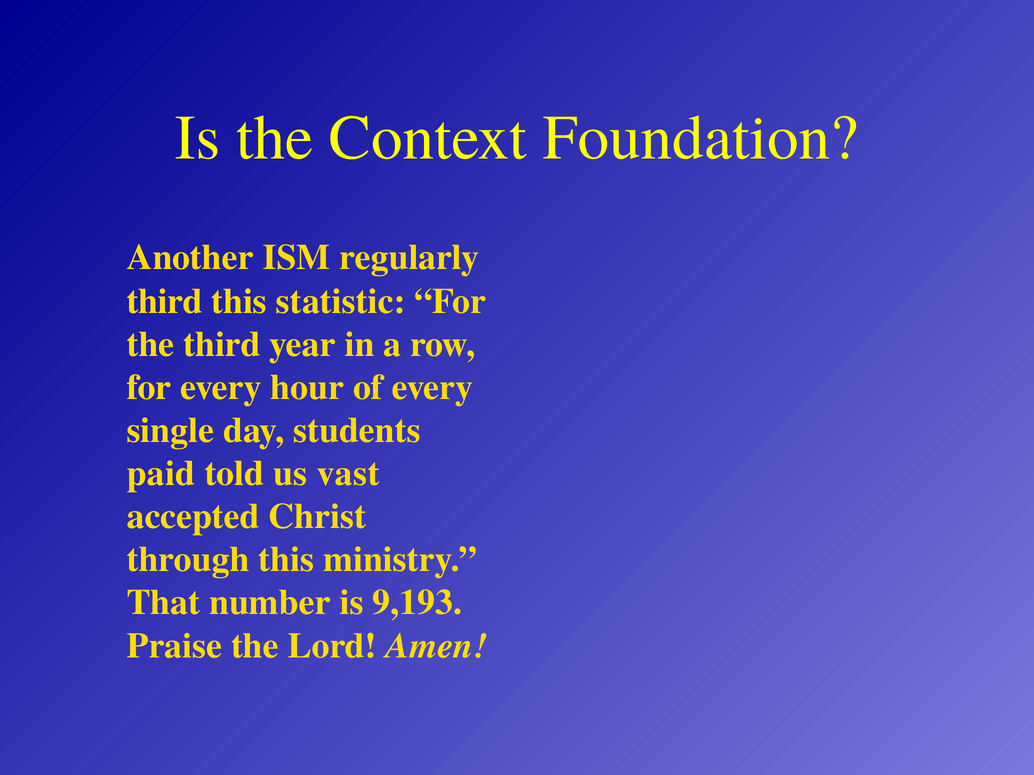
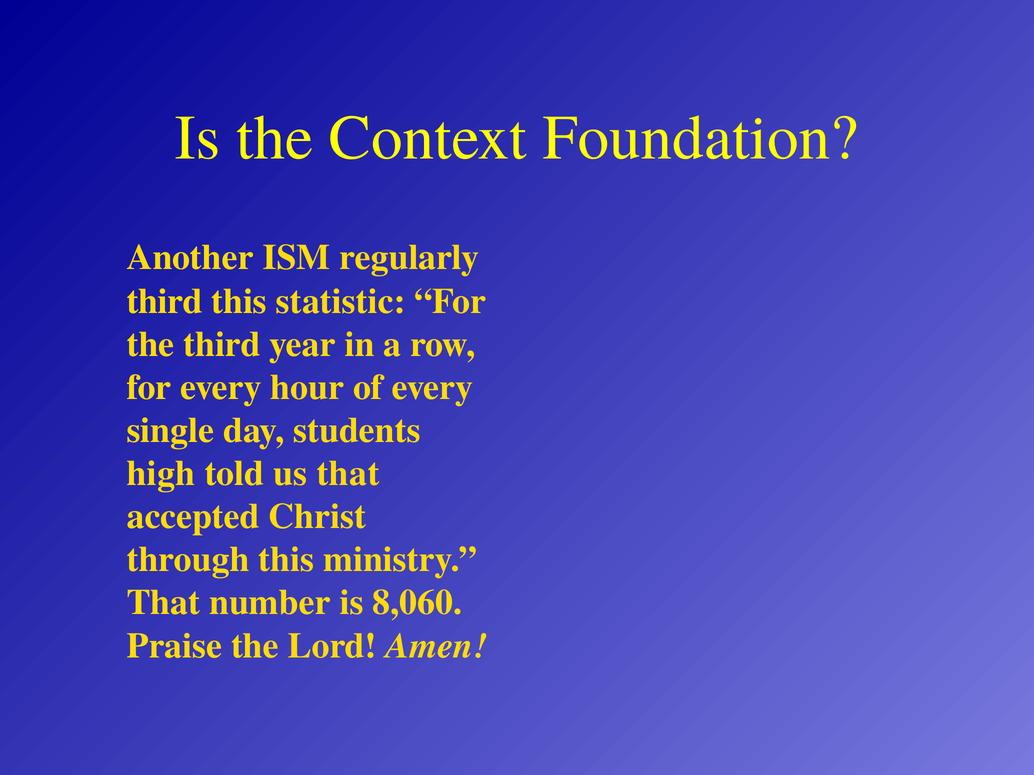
paid: paid -> high
us vast: vast -> that
9,193: 9,193 -> 8,060
